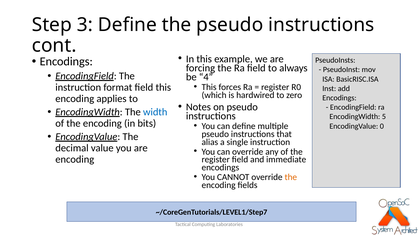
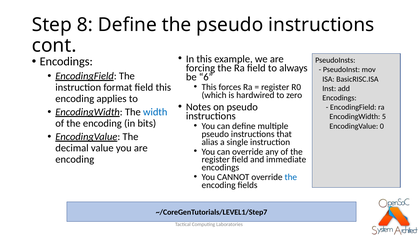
3: 3 -> 8
4: 4 -> 6
the at (291, 177) colour: orange -> blue
